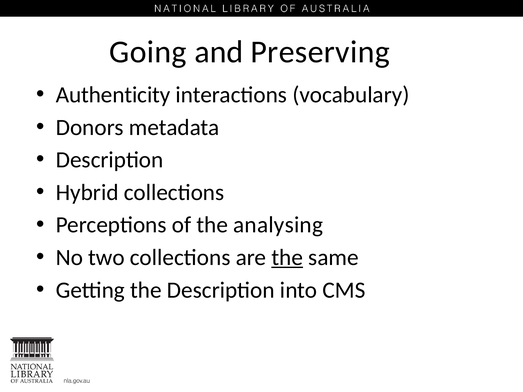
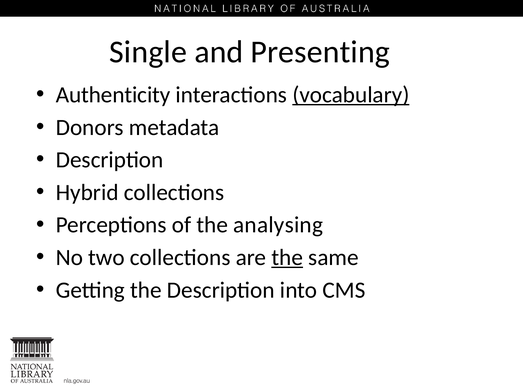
Going: Going -> Single
Preserving: Preserving -> Presenting
vocabulary underline: none -> present
